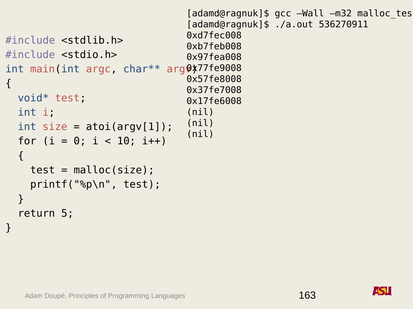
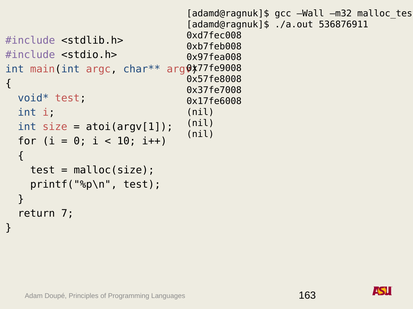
536270911: 536270911 -> 536876911
5: 5 -> 7
